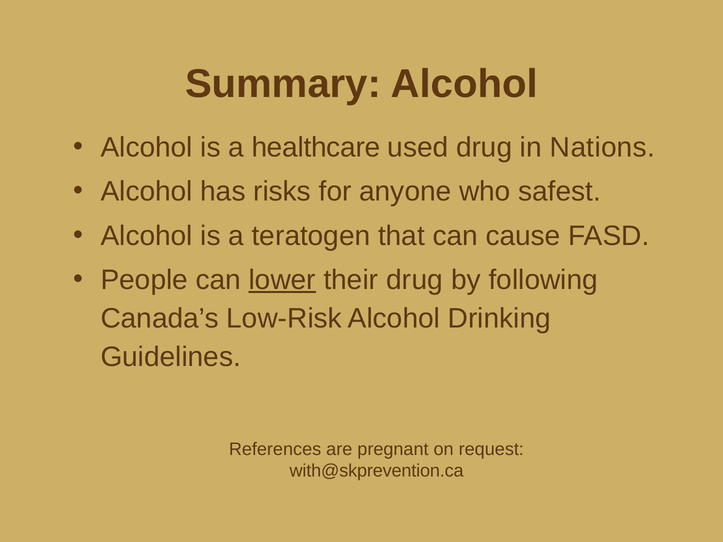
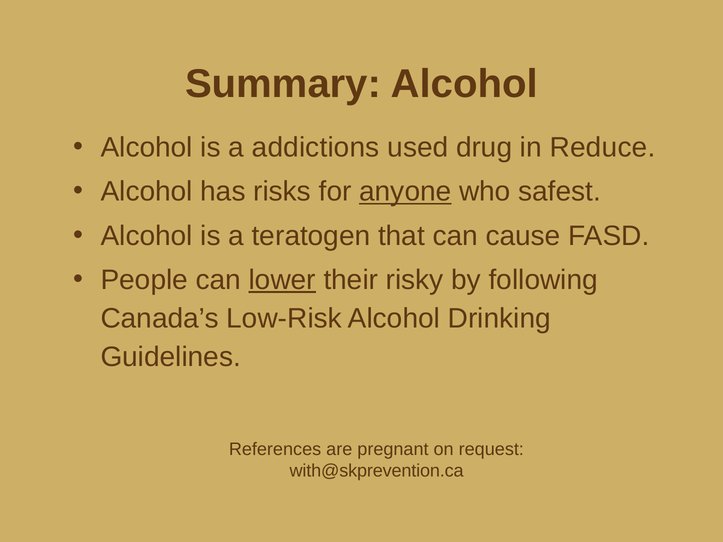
healthcare: healthcare -> addictions
Nations: Nations -> Reduce
anyone underline: none -> present
their drug: drug -> risky
